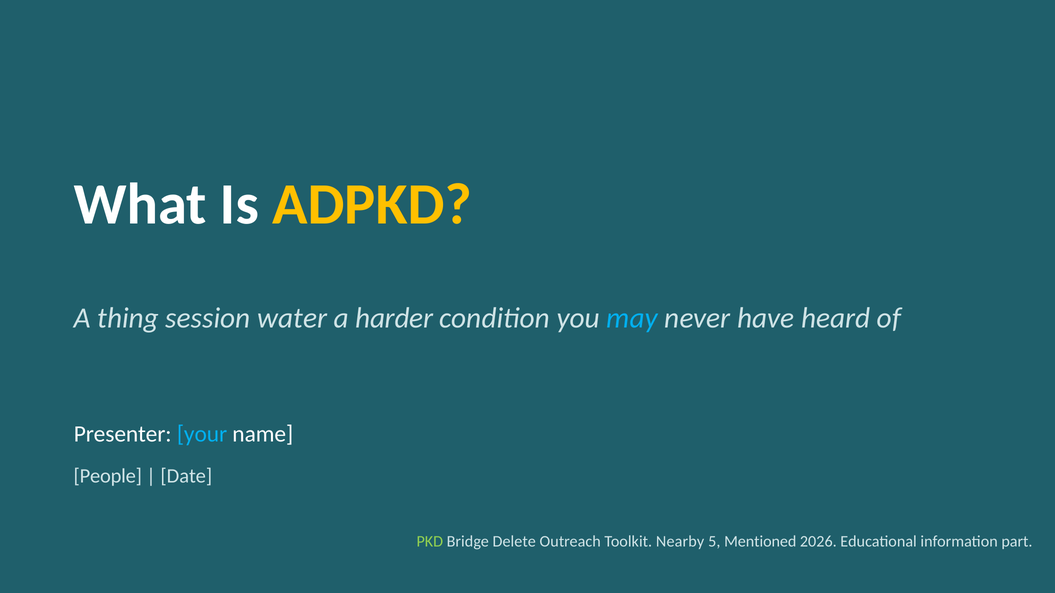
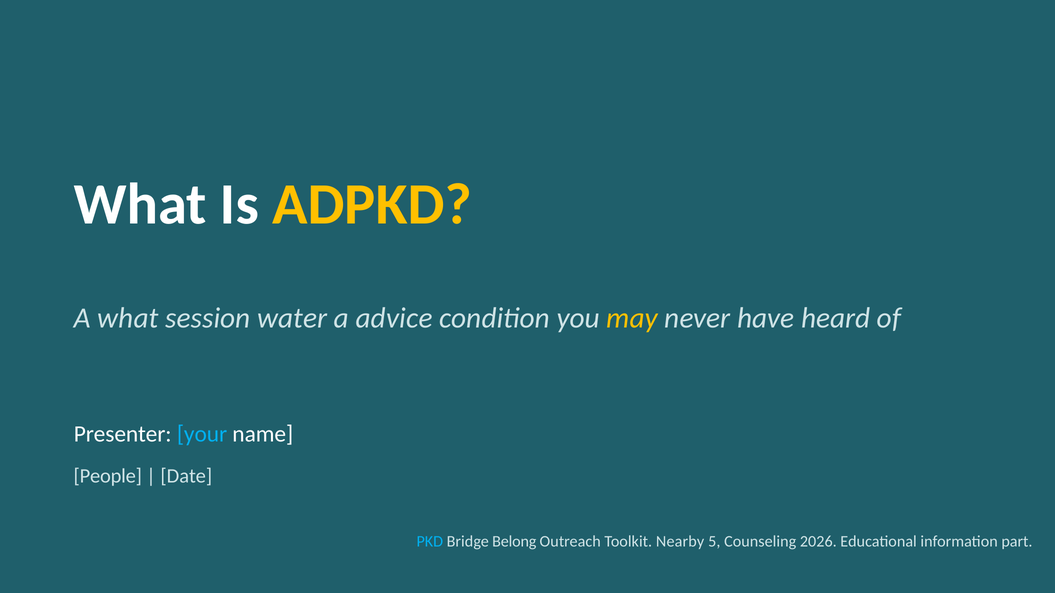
A thing: thing -> what
harder: harder -> advice
may colour: light blue -> yellow
PKD colour: light green -> light blue
Delete: Delete -> Belong
Mentioned: Mentioned -> Counseling
